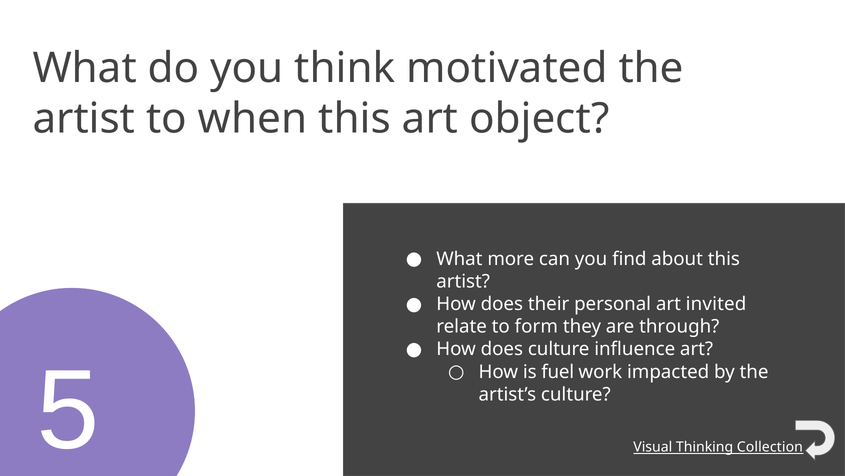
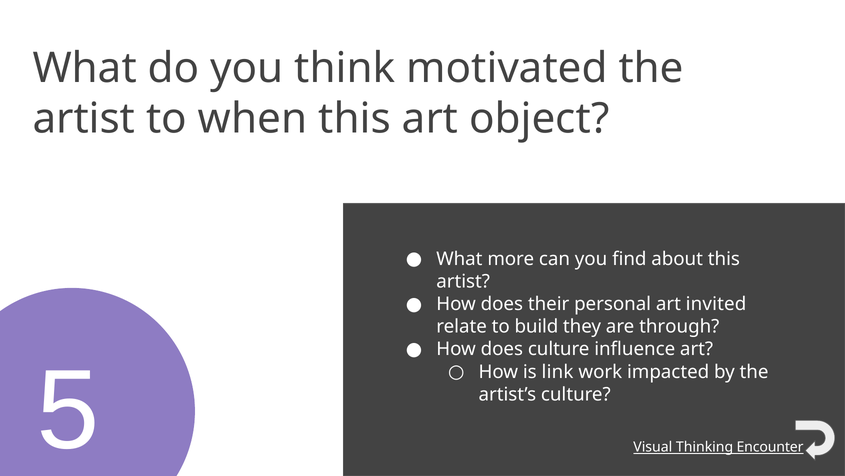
form: form -> build
Collection: Collection -> Encounter
fuel: fuel -> link
